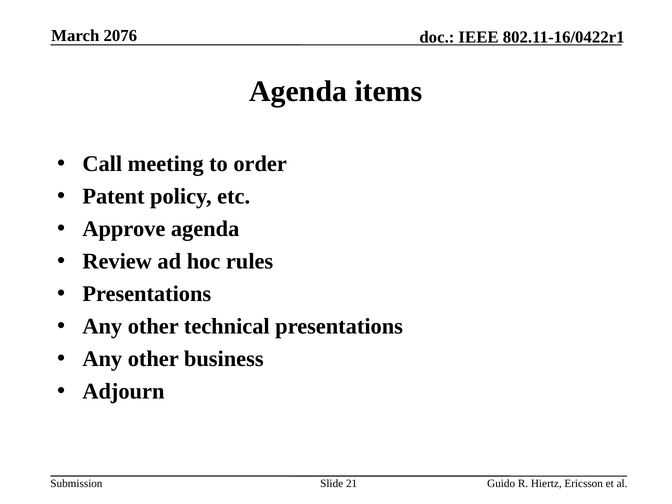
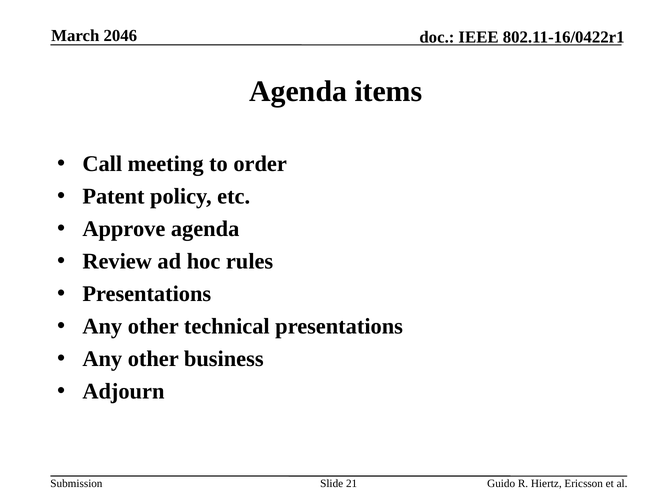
2076: 2076 -> 2046
